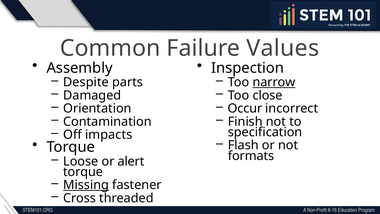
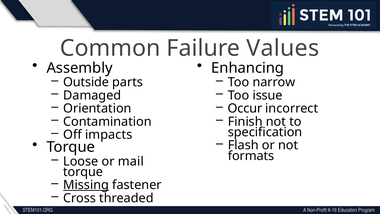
Inspection: Inspection -> Enhancing
Despite: Despite -> Outside
narrow underline: present -> none
close: close -> issue
alert: alert -> mail
